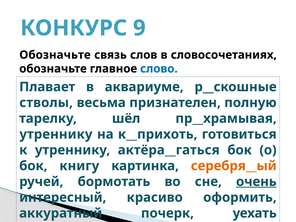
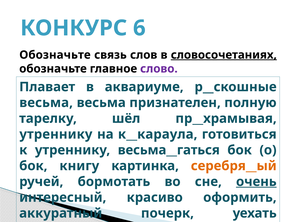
9: 9 -> 6
словосочетаниях underline: none -> present
слово colour: blue -> purple
стволы at (46, 103): стволы -> весьма
к__прихоть: к__прихоть -> к__караула
актёра__гаться: актёра__гаться -> весьма__гаться
